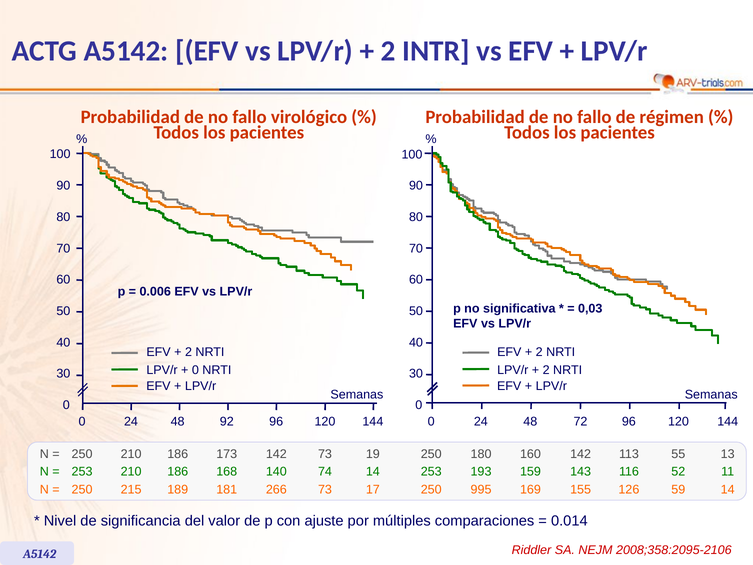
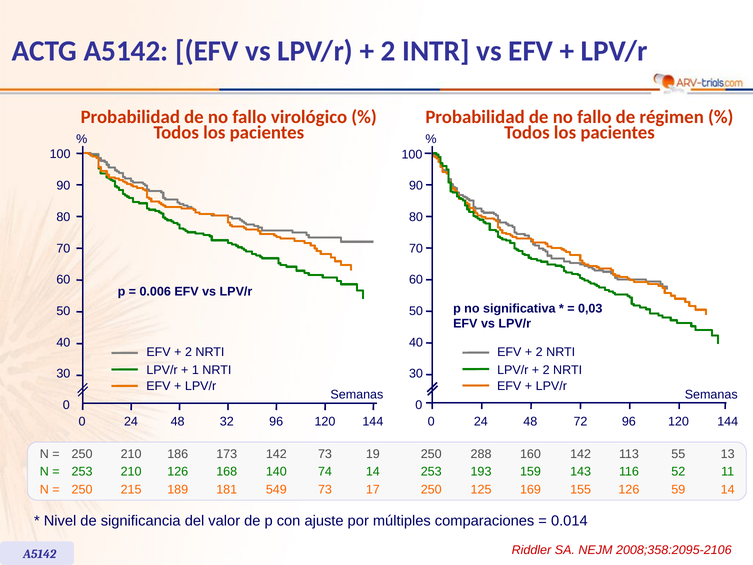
0 at (195, 370): 0 -> 1
92: 92 -> 32
180: 180 -> 288
253 210 186: 186 -> 126
266: 266 -> 549
995: 995 -> 125
